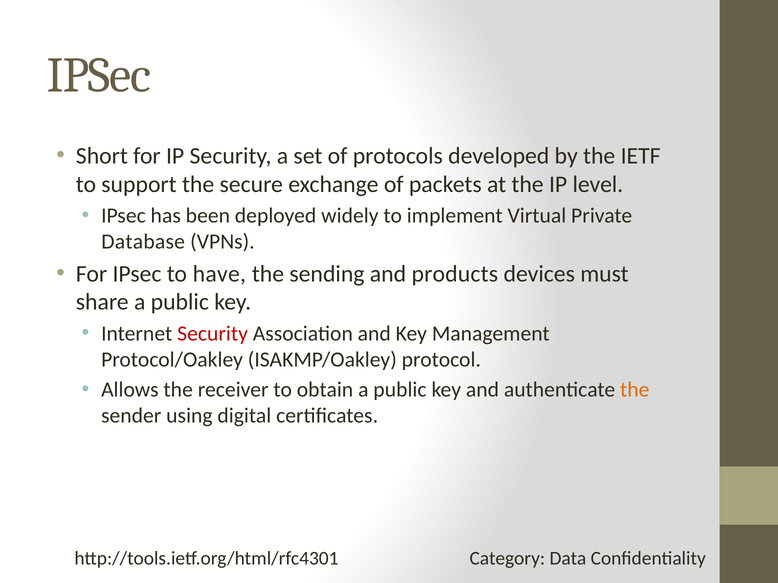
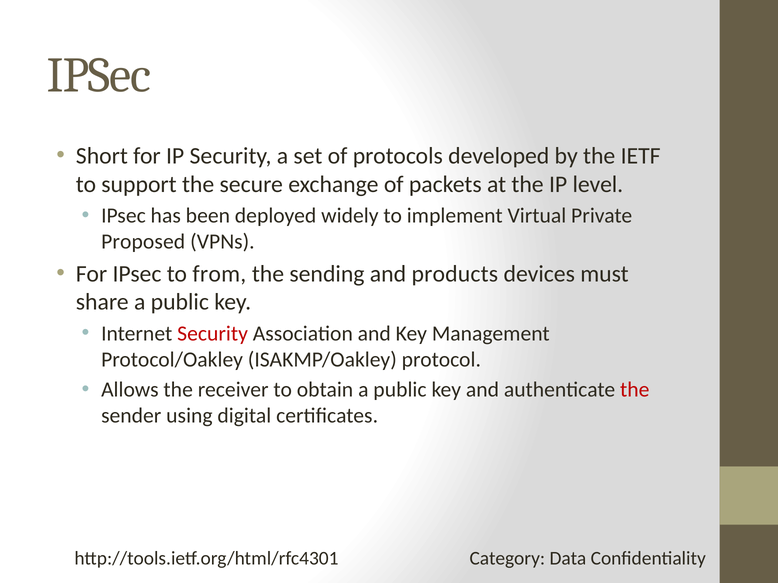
Database: Database -> Proposed
have: have -> from
the at (635, 390) colour: orange -> red
